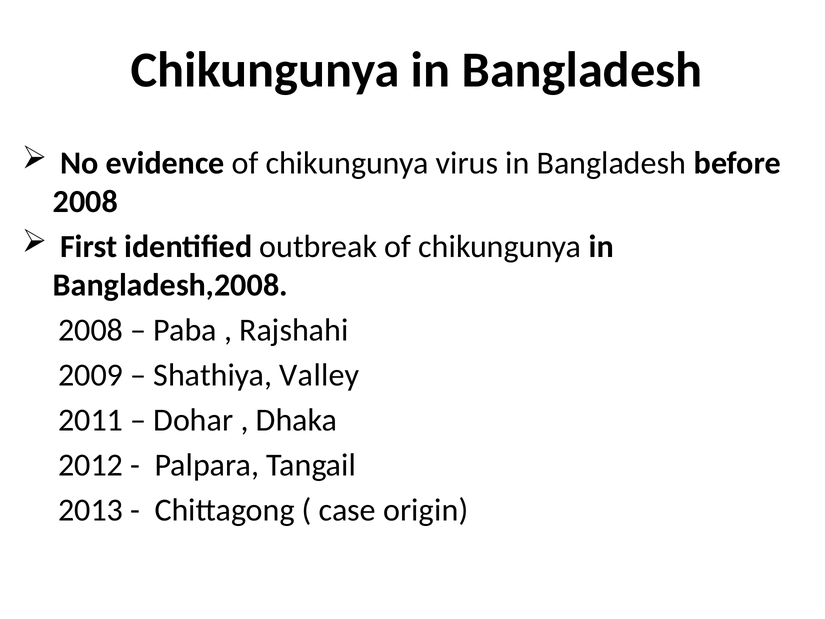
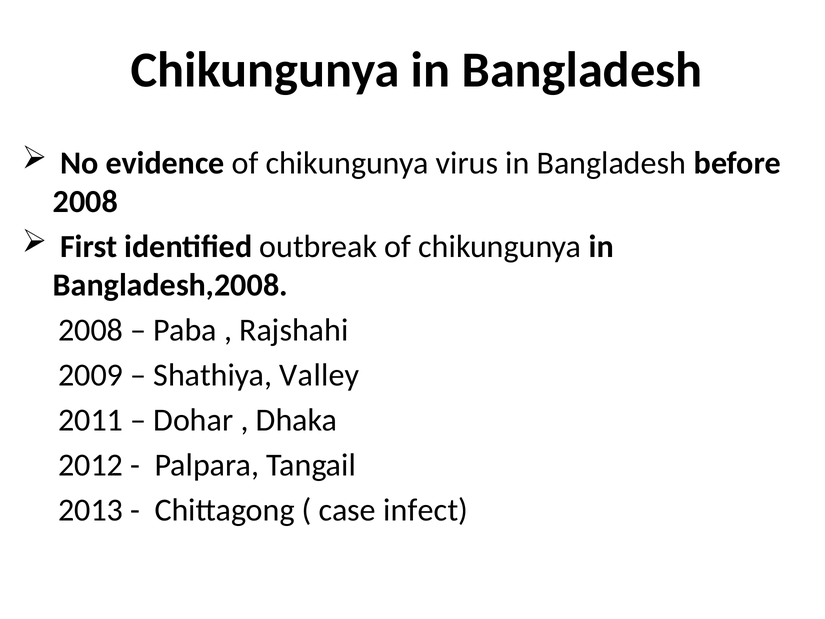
origin: origin -> infect
